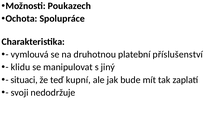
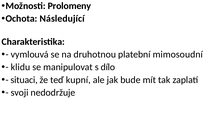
Poukazech: Poukazech -> Prolomeny
Spolupráce: Spolupráce -> Následující
příslušenství: příslušenství -> mimosoudní
jiný: jiný -> dílo
